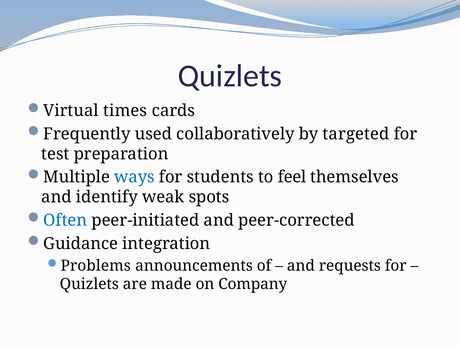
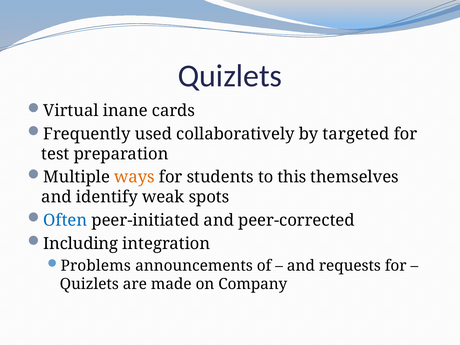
times: times -> inane
ways colour: blue -> orange
feel: feel -> this
Guidance: Guidance -> Including
